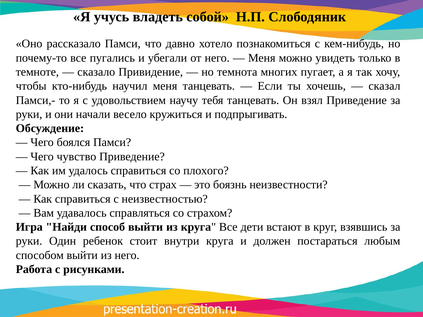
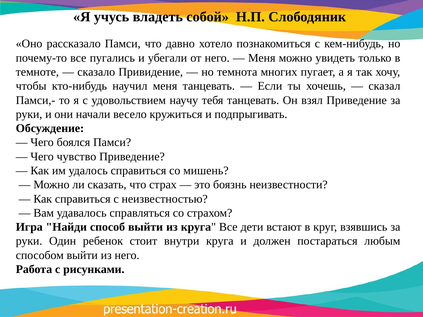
плохого: плохого -> мишень
